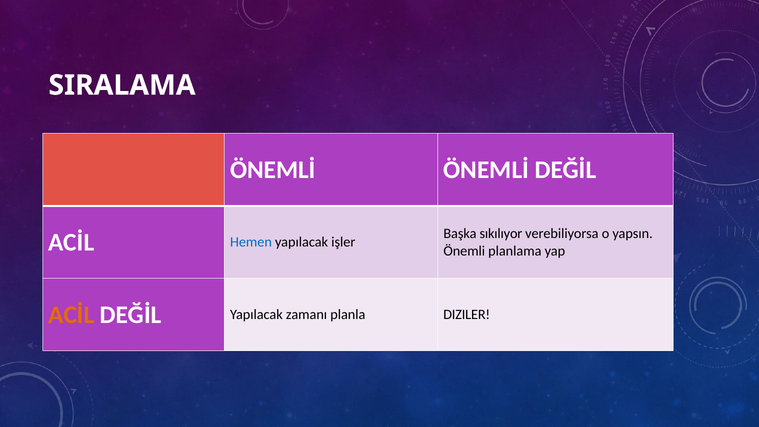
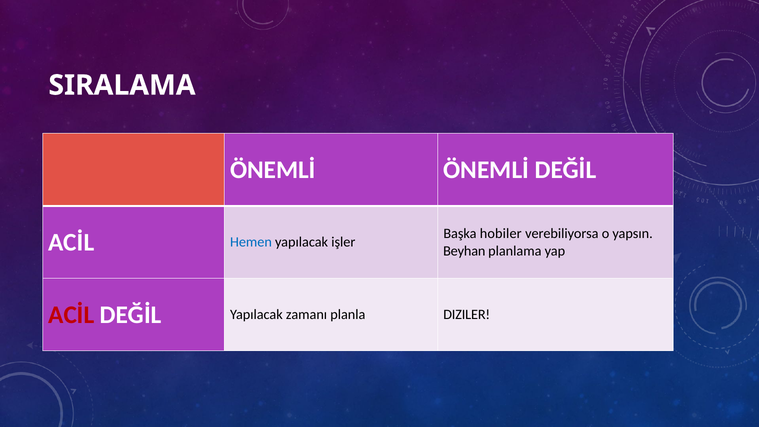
sıkılıyor: sıkılıyor -> hobiler
Önemli: Önemli -> Beyhan
ACİL at (71, 315) colour: orange -> red
